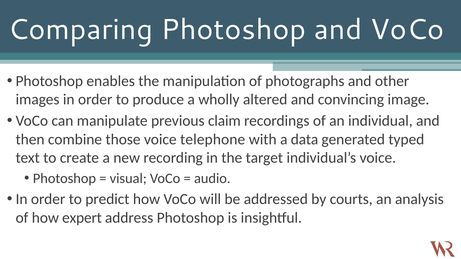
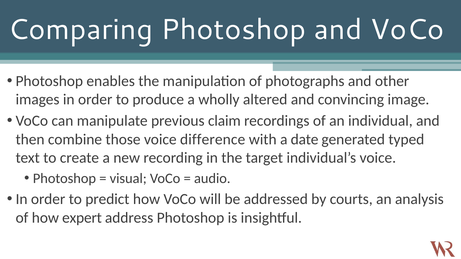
telephone: telephone -> difference
data: data -> date
